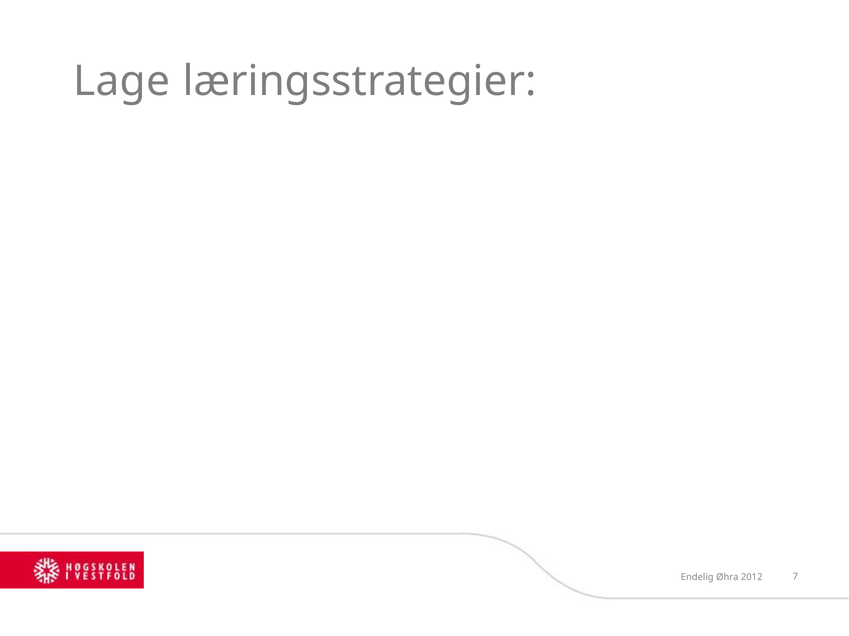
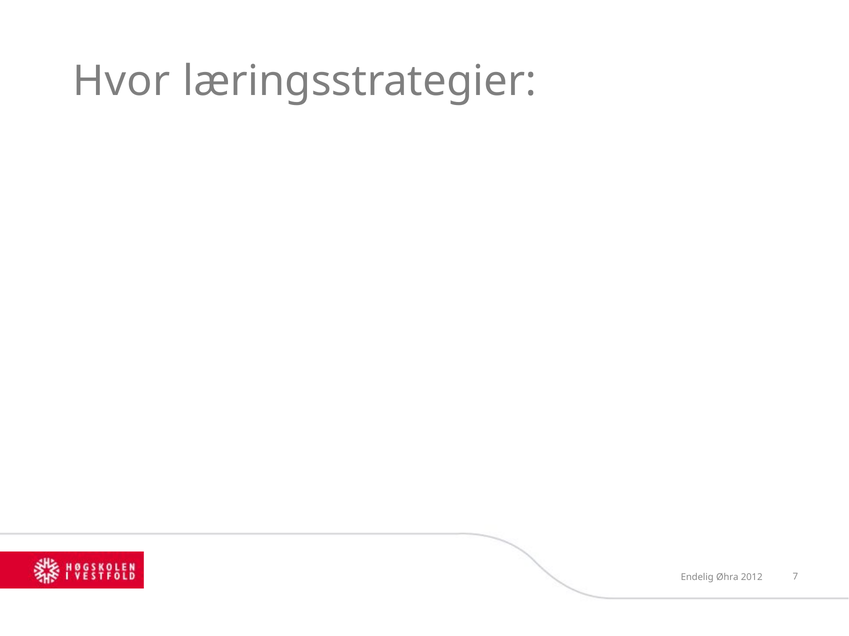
Lage: Lage -> Hvor
